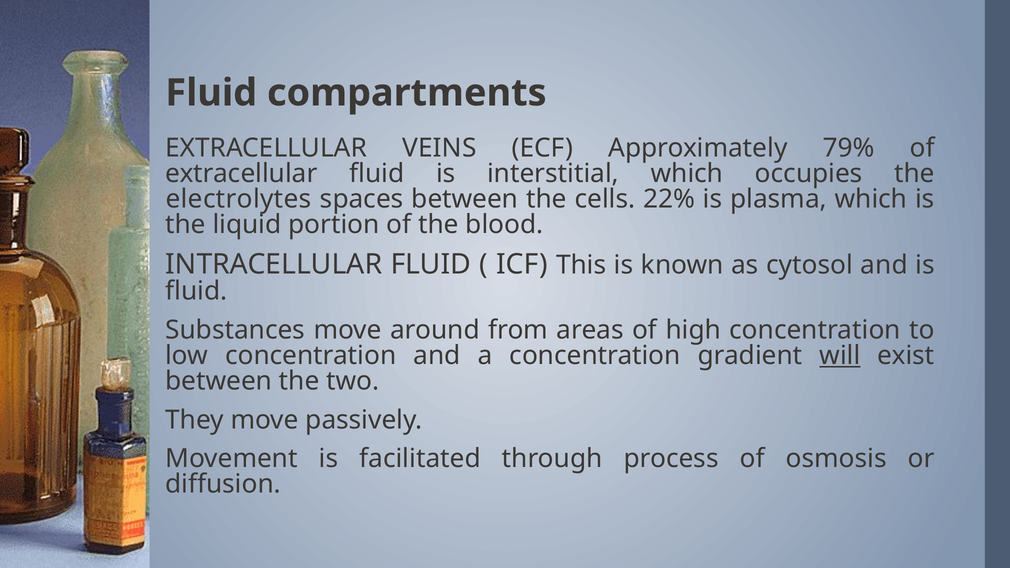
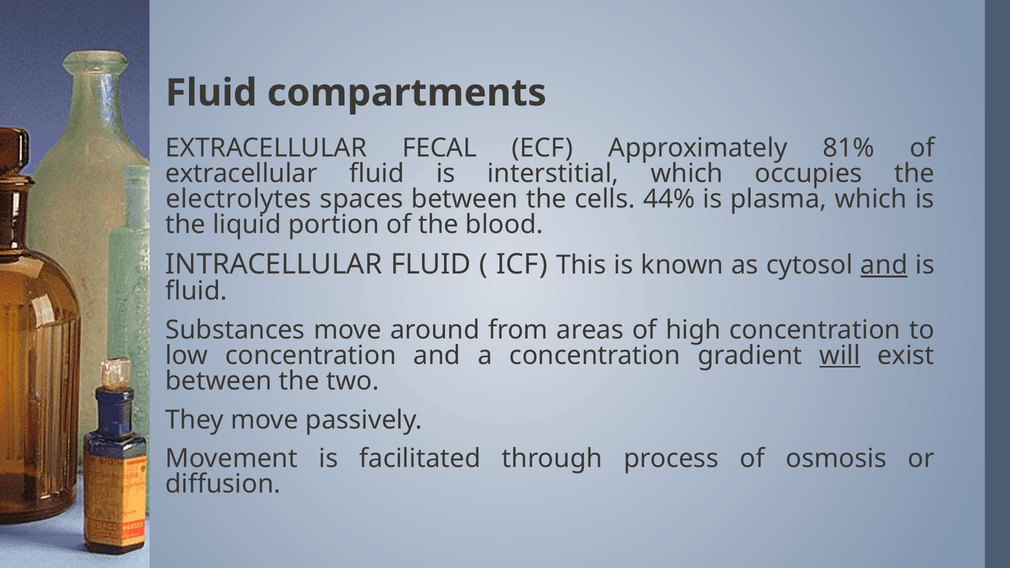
VEINS: VEINS -> FECAL
79%: 79% -> 81%
22%: 22% -> 44%
and at (884, 265) underline: none -> present
